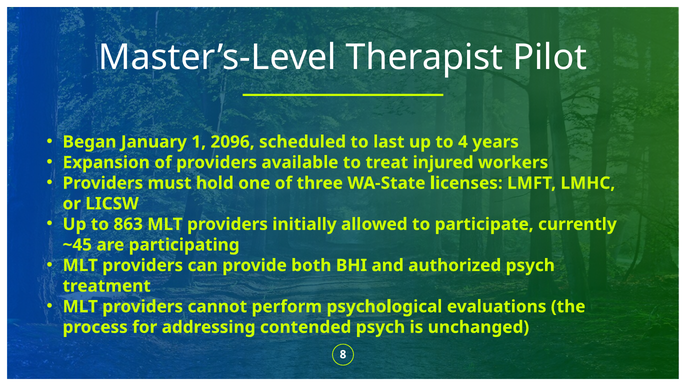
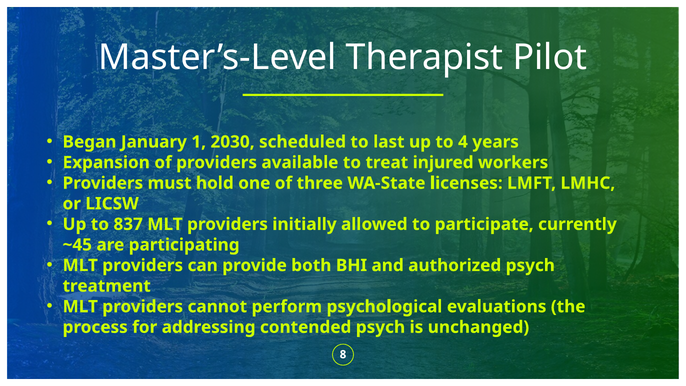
2096: 2096 -> 2030
863: 863 -> 837
